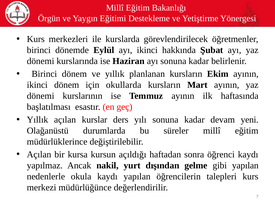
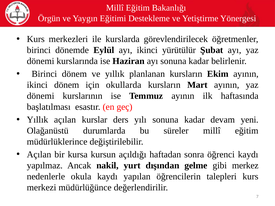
hakkında: hakkında -> yürütülür
gibi yapılan: yapılan -> merkez
